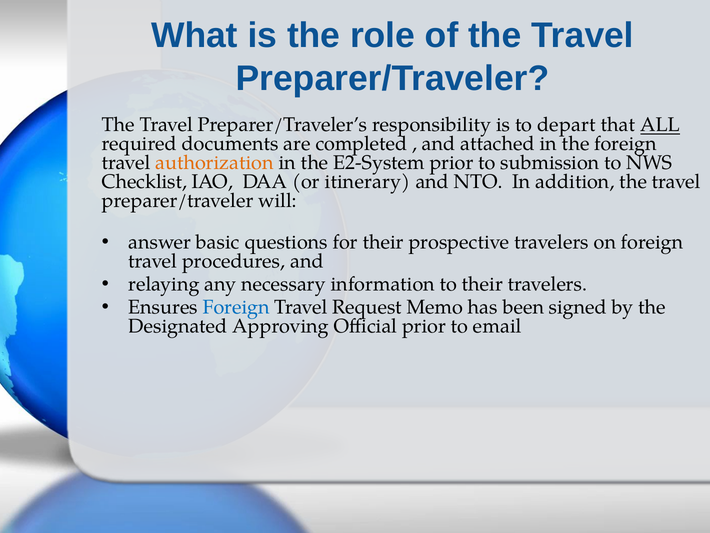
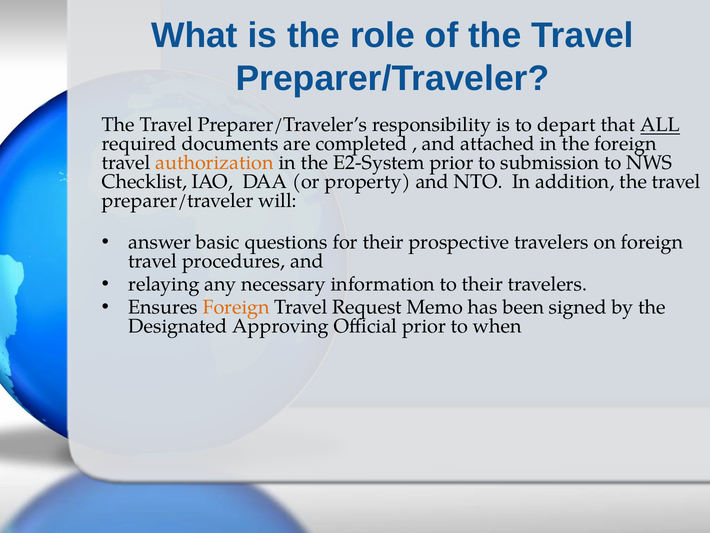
itinerary: itinerary -> property
Foreign at (236, 307) colour: blue -> orange
email: email -> when
